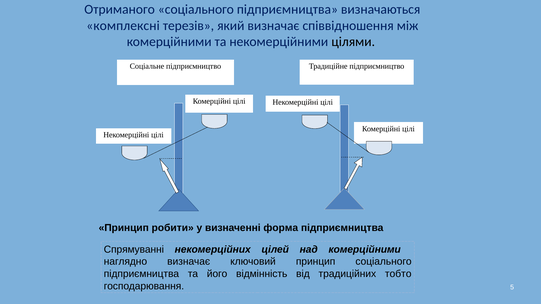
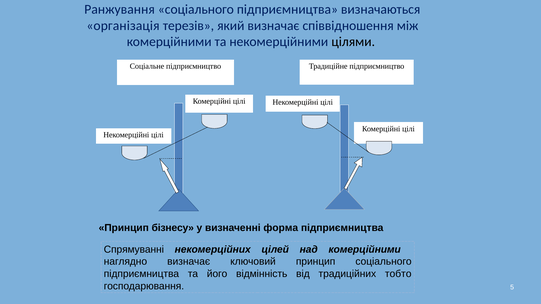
Отриманого: Отриманого -> Ранжування
комплексні: комплексні -> організація
робити: робити -> бізнесу
